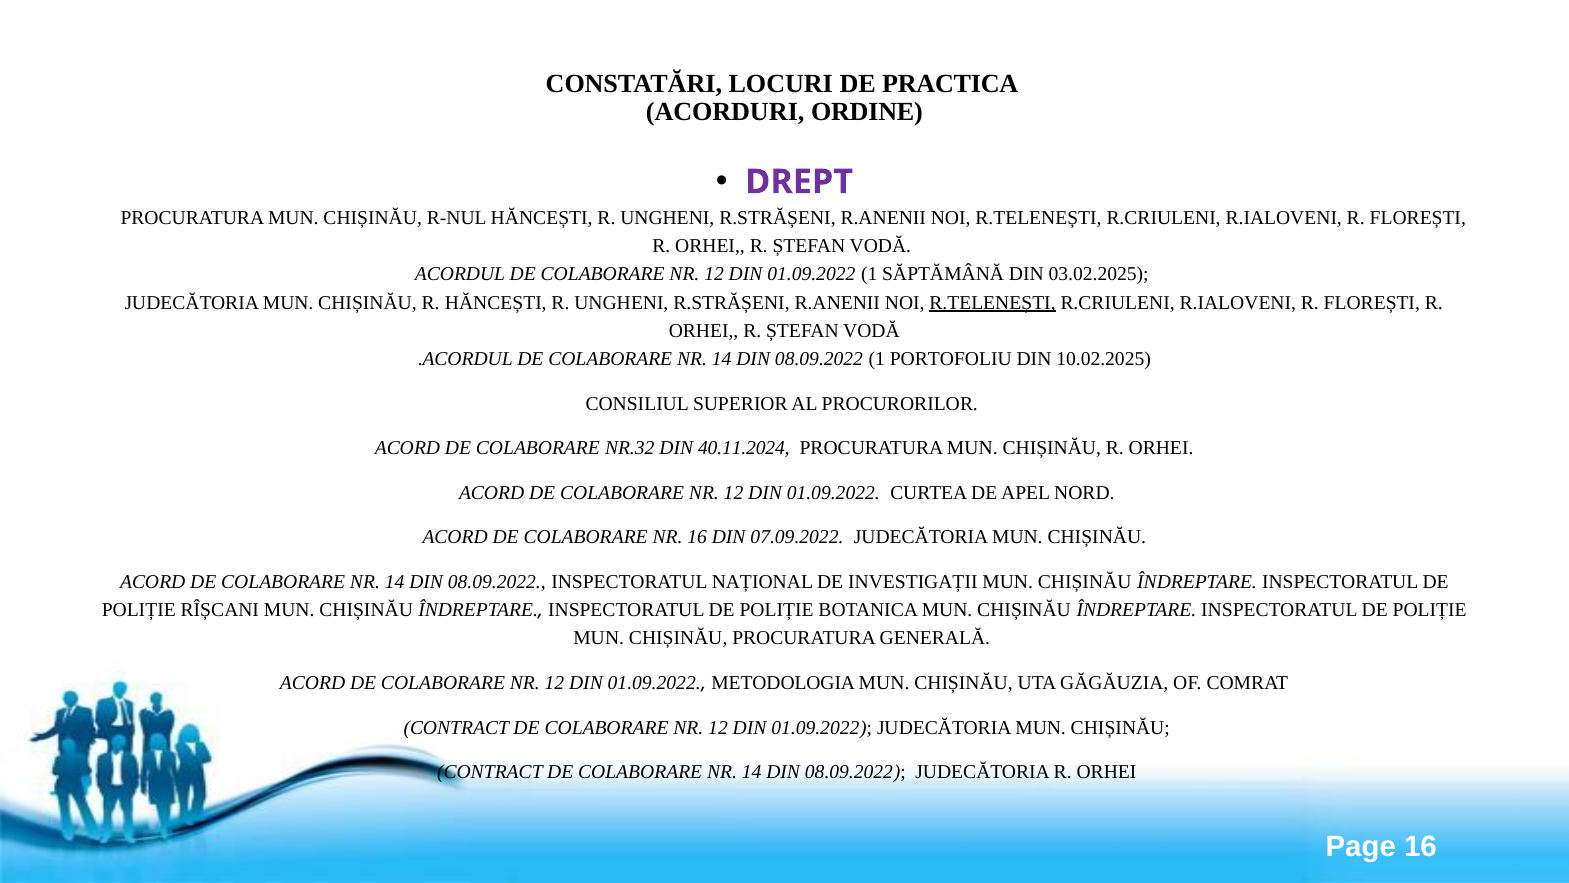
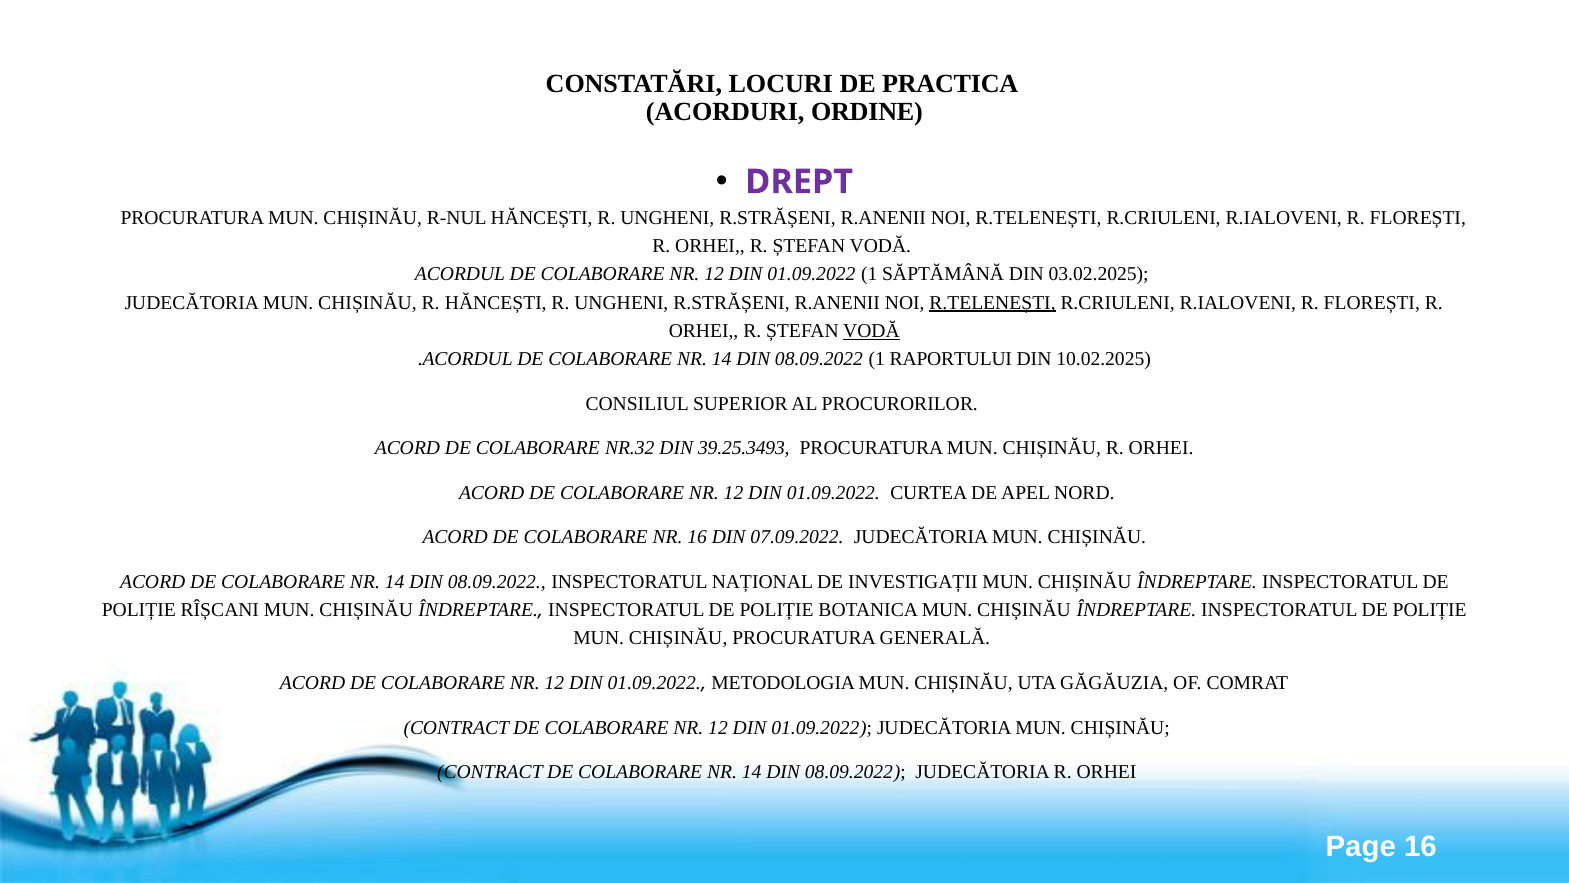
VODĂ at (871, 331) underline: none -> present
PORTOFOLIU: PORTOFOLIU -> RAPORTULUI
40.11.2024: 40.11.2024 -> 39.25.3493
